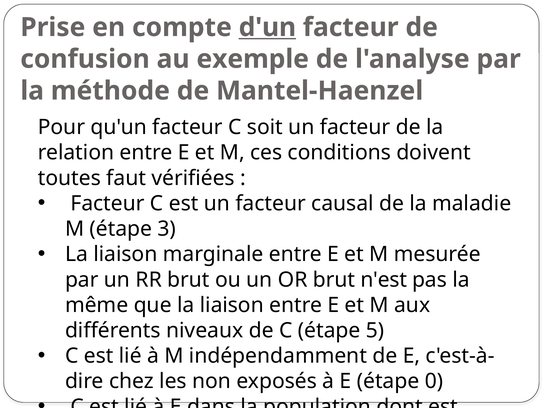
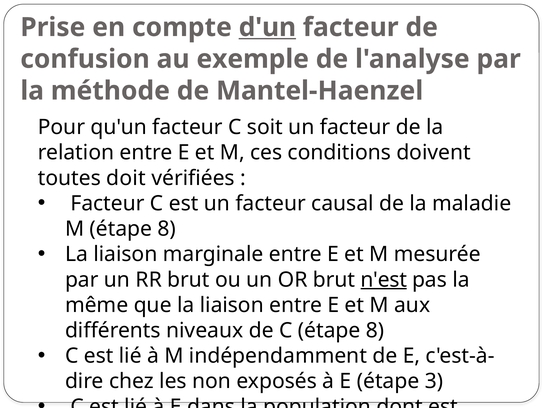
faut: faut -> doit
M étape 3: 3 -> 8
n'est underline: none -> present
C étape 5: 5 -> 8
E étape 0: 0 -> 3
